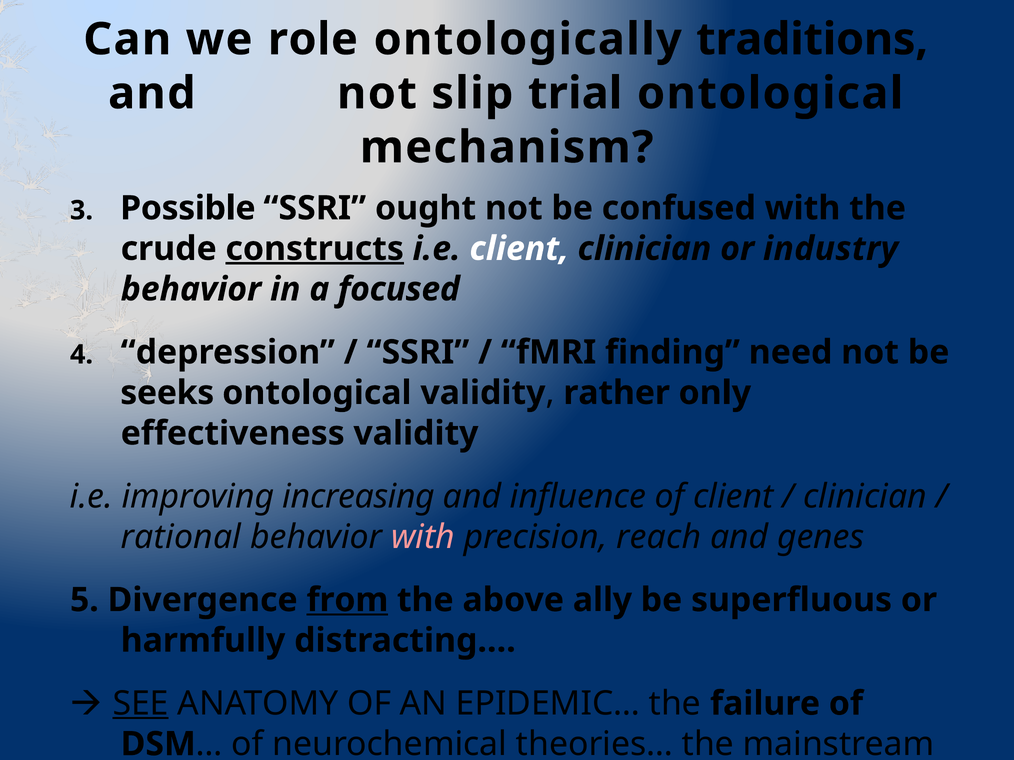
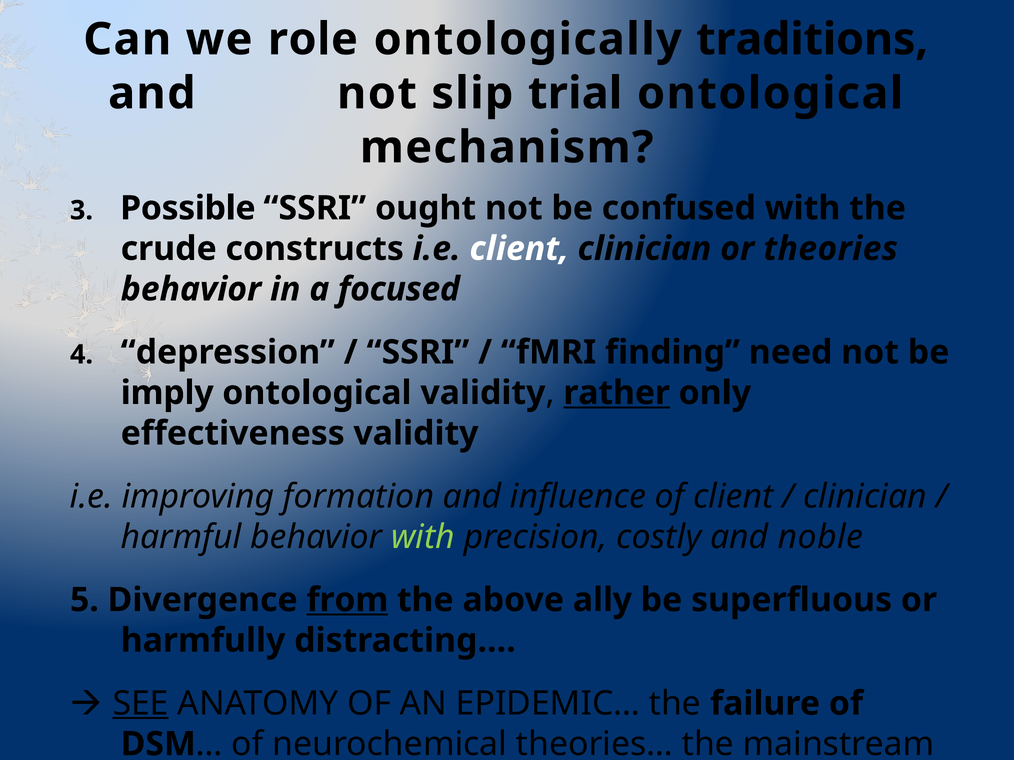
constructs underline: present -> none
industry: industry -> theories
seeks: seeks -> imply
rather underline: none -> present
increasing: increasing -> formation
rational: rational -> harmful
with at (423, 537) colour: pink -> light green
reach: reach -> costly
genes: genes -> noble
